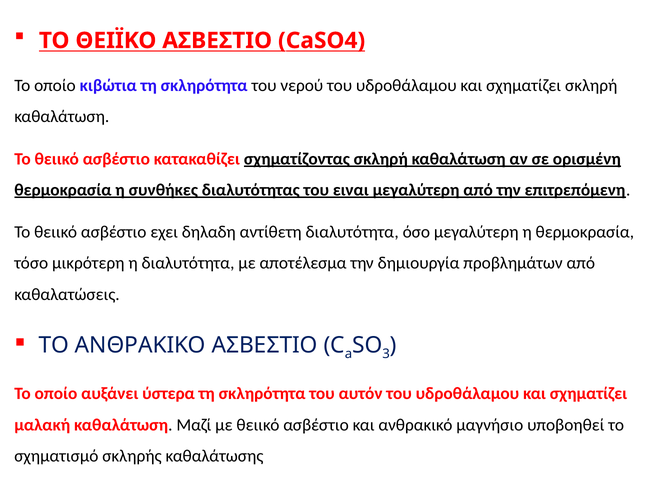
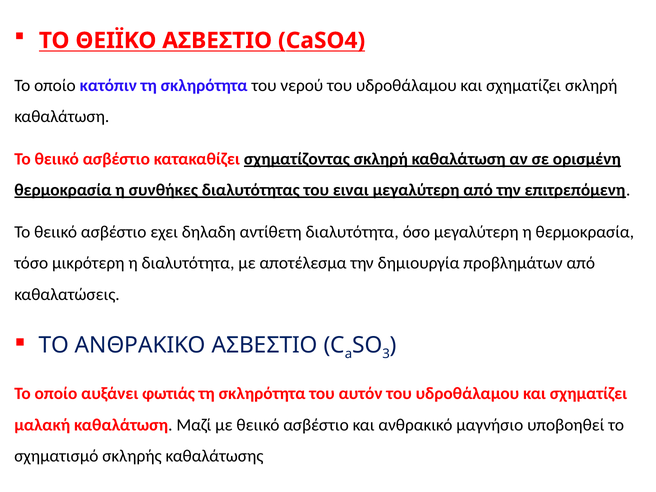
κιβώτια: κιβώτια -> κατόπιν
ύστερα: ύστερα -> φωτιάς
